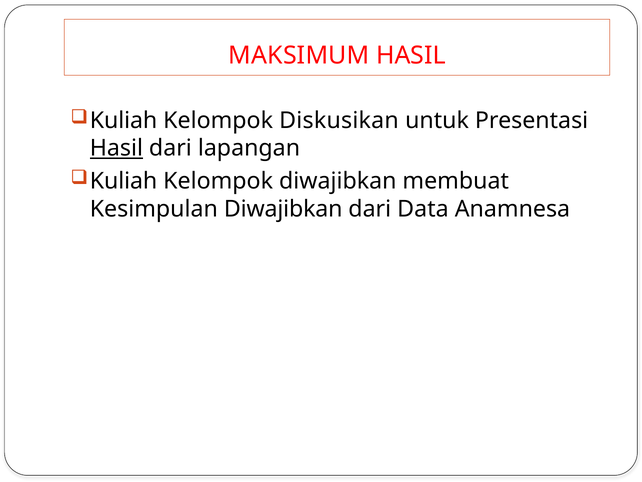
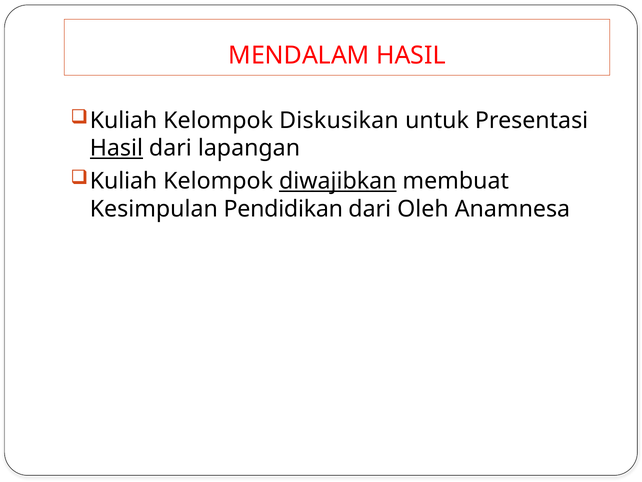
MAKSIMUM: MAKSIMUM -> MENDALAM
diwajibkan at (338, 181) underline: none -> present
Kesimpulan Diwajibkan: Diwajibkan -> Pendidikan
Data: Data -> Oleh
